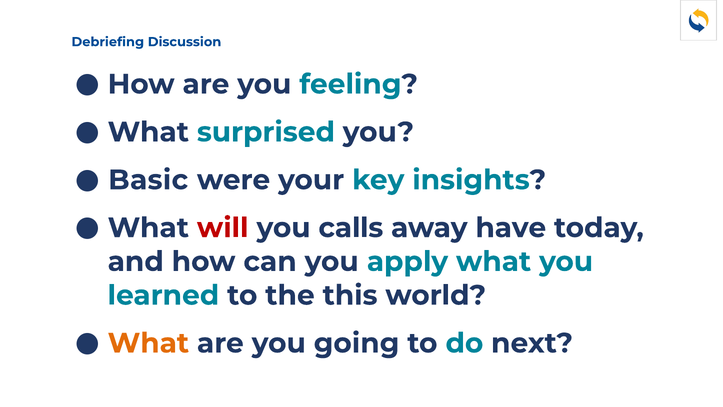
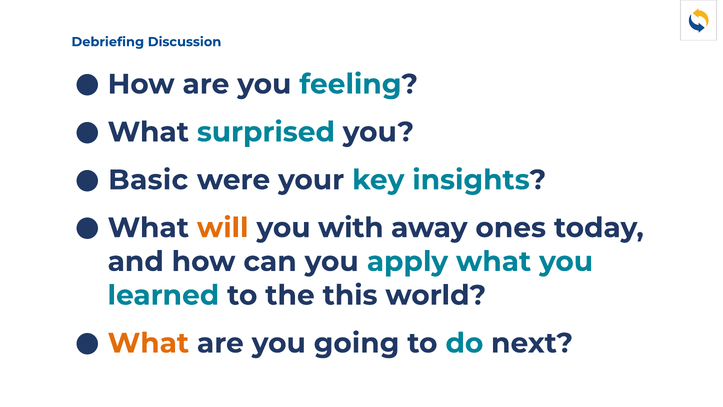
will colour: red -> orange
calls: calls -> with
have: have -> ones
